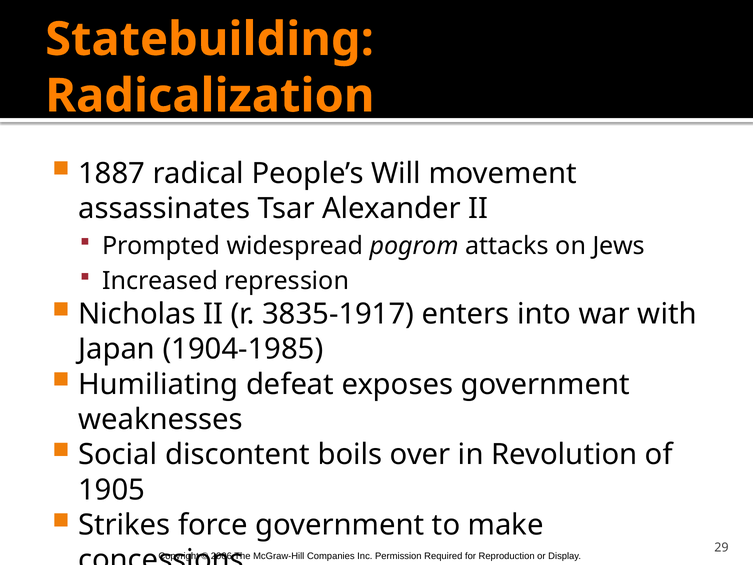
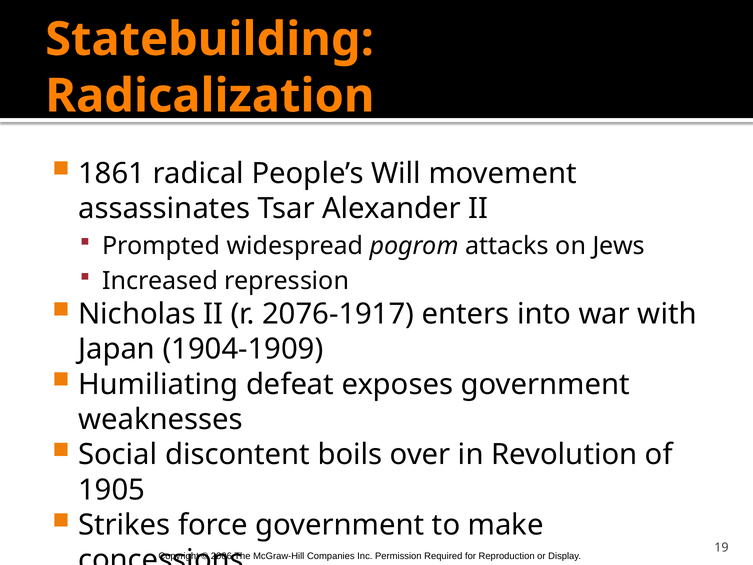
1887: 1887 -> 1861
3835-1917: 3835-1917 -> 2076-1917
1904-1985: 1904-1985 -> 1904-1909
29: 29 -> 19
